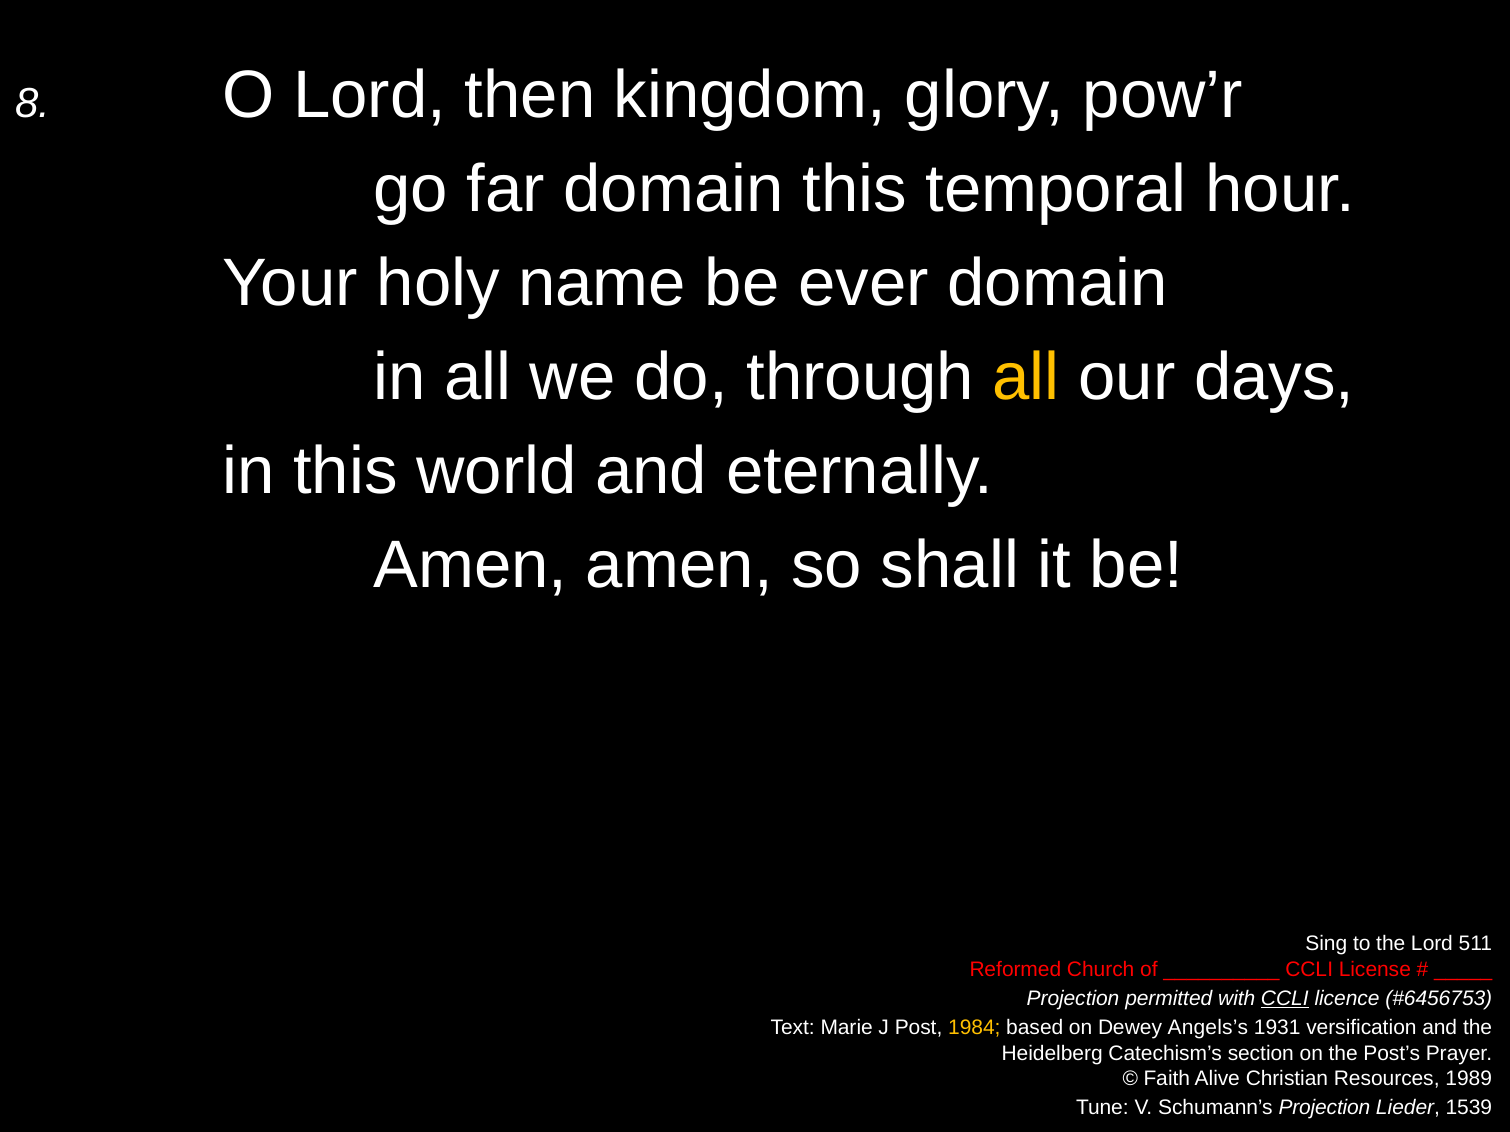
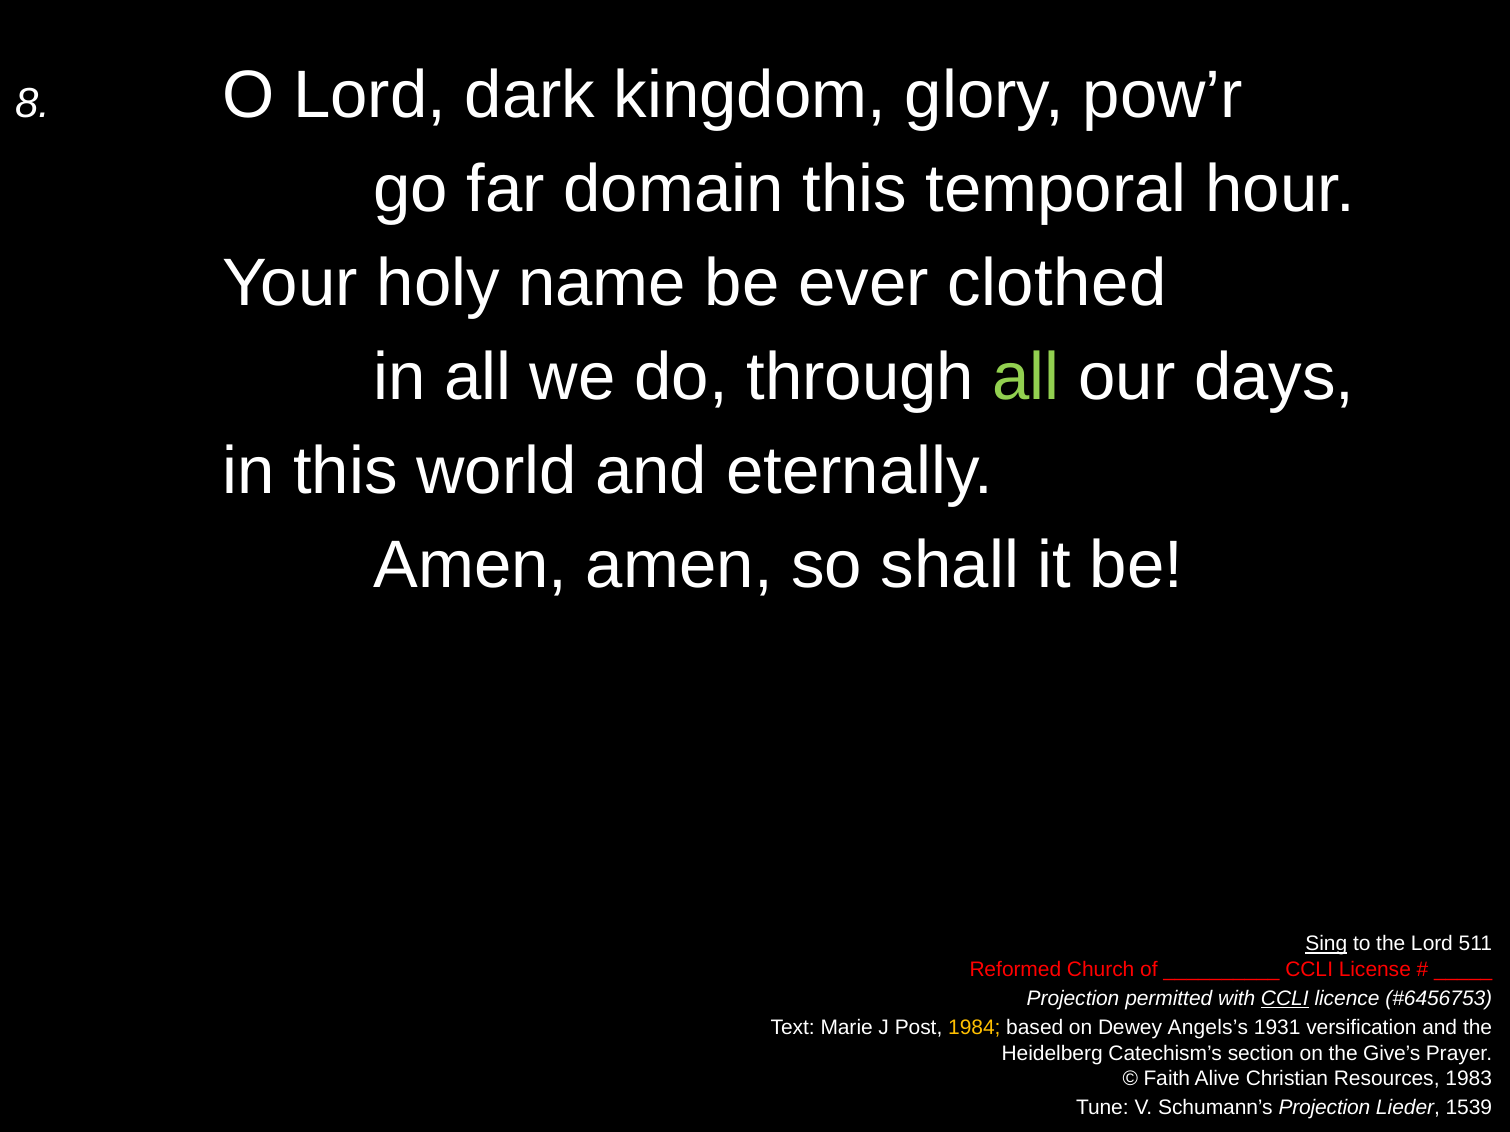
then: then -> dark
ever domain: domain -> clothed
all at (1026, 377) colour: yellow -> light green
Sing underline: none -> present
Post’s: Post’s -> Give’s
1989: 1989 -> 1983
